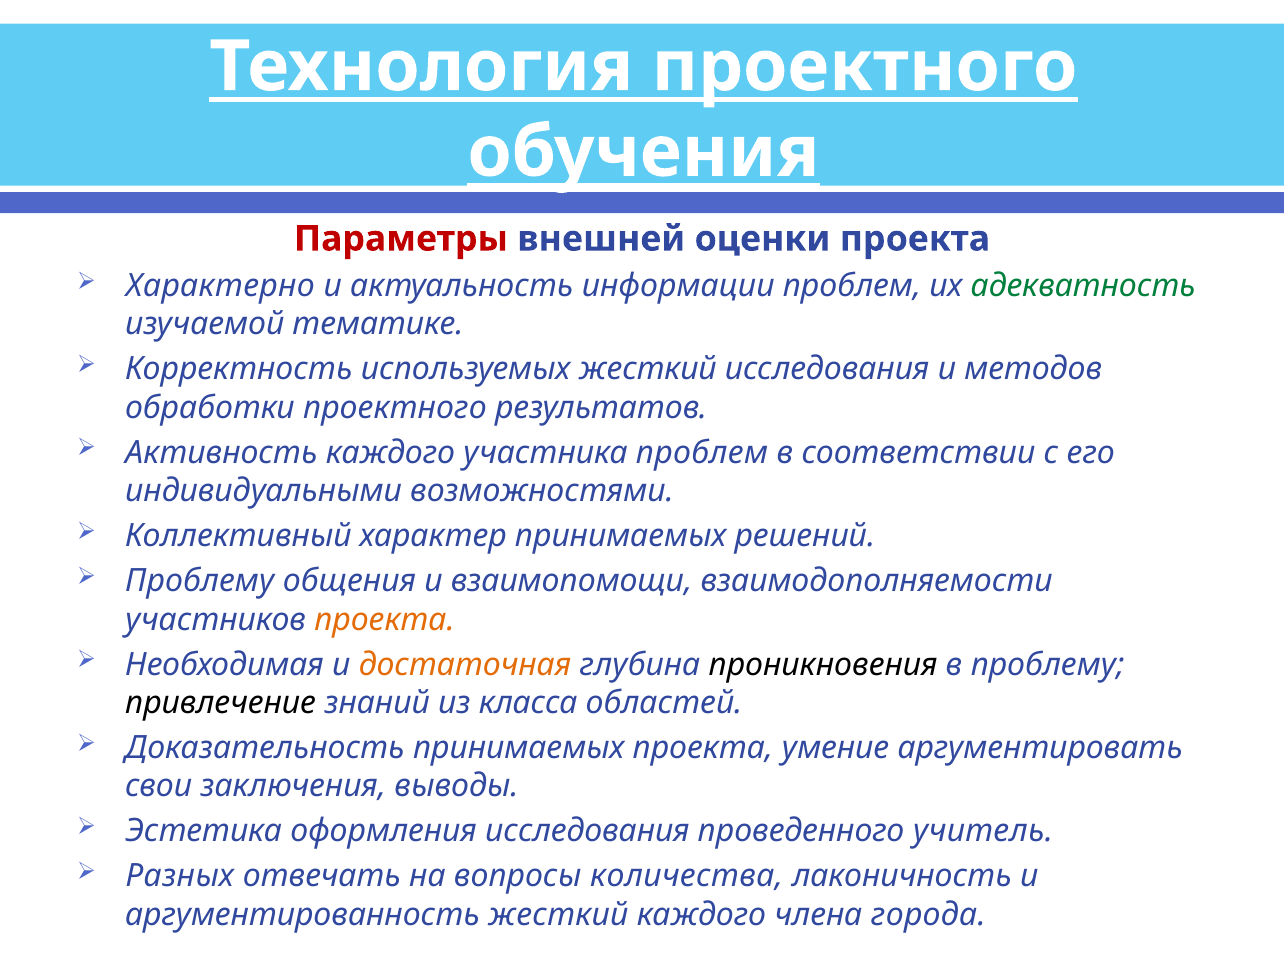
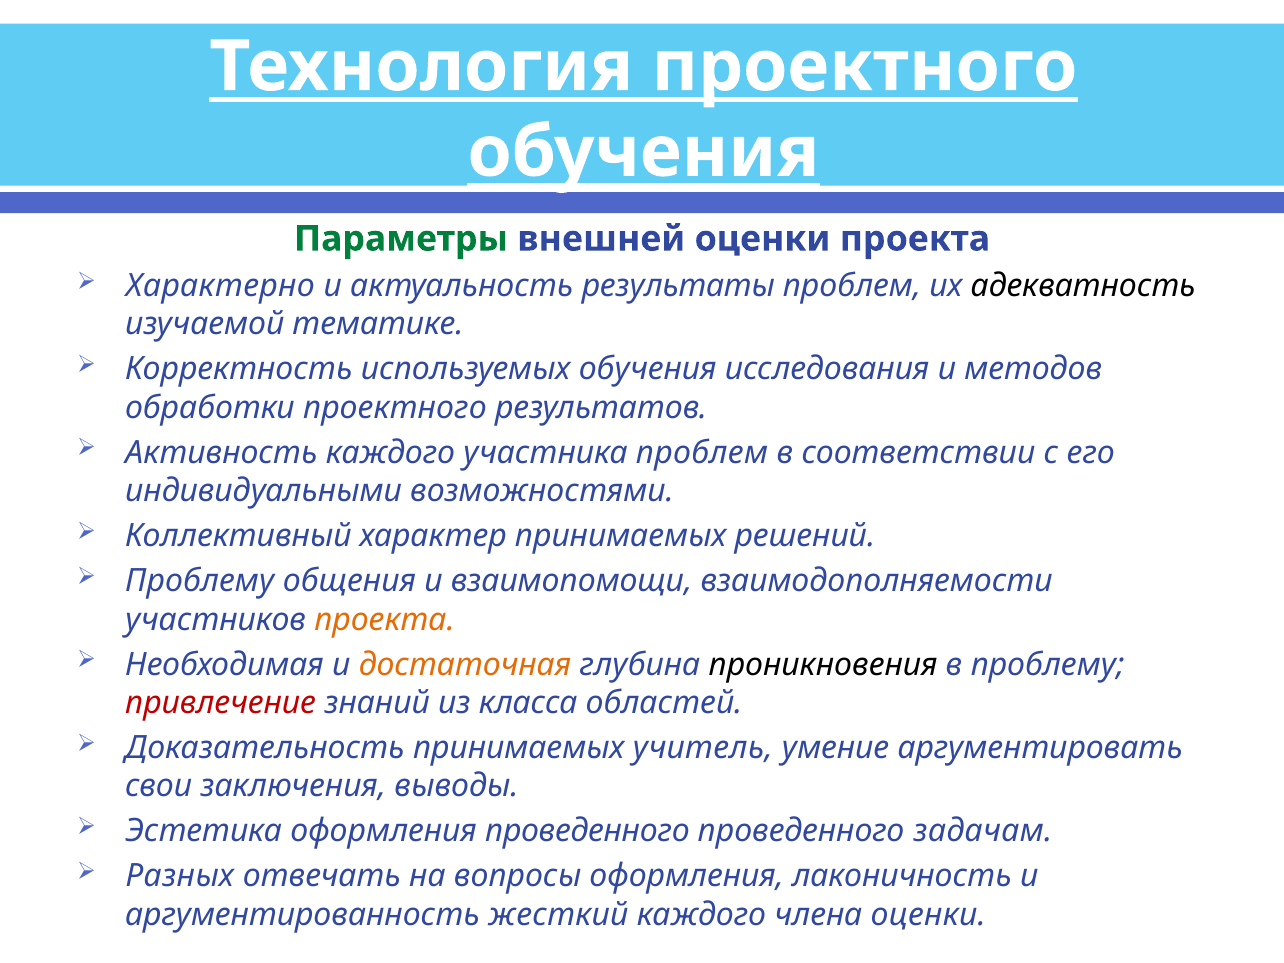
Параметры colour: red -> green
информации: информации -> результаты
адекватность colour: green -> black
используемых жесткий: жесткий -> обучения
привлечение colour: black -> red
принимаемых проекта: проекта -> учитель
оформления исследования: исследования -> проведенного
учитель: учитель -> задачам
вопросы количества: количества -> оформления
члена города: города -> оценки
